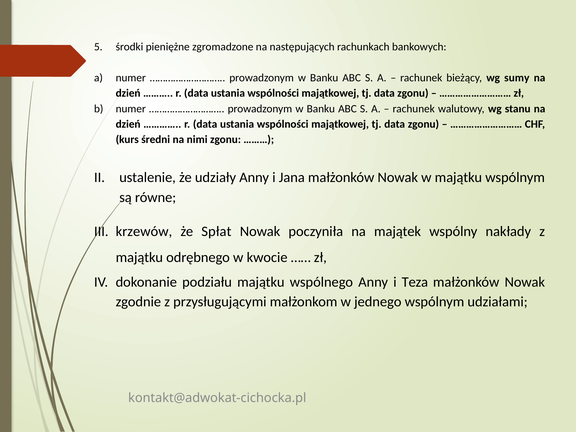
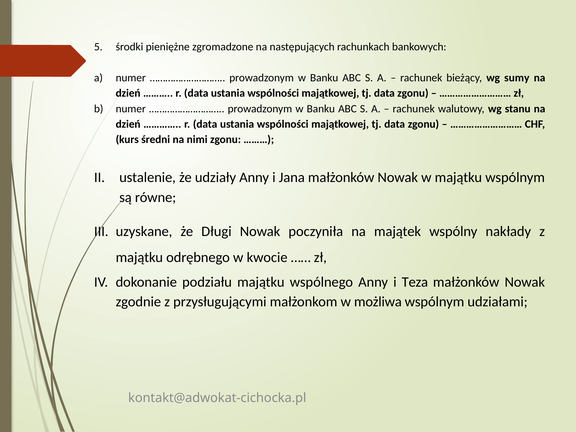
krzewów: krzewów -> uzyskane
Spłat: Spłat -> Długi
jednego: jednego -> możliwa
